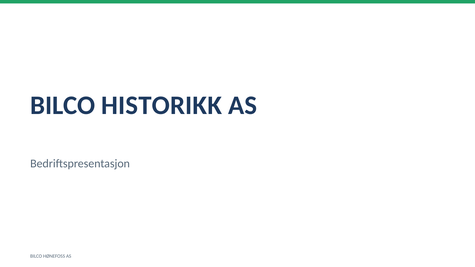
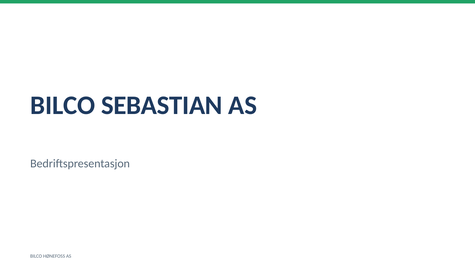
HISTORIKK: HISTORIKK -> SEBASTIAN
